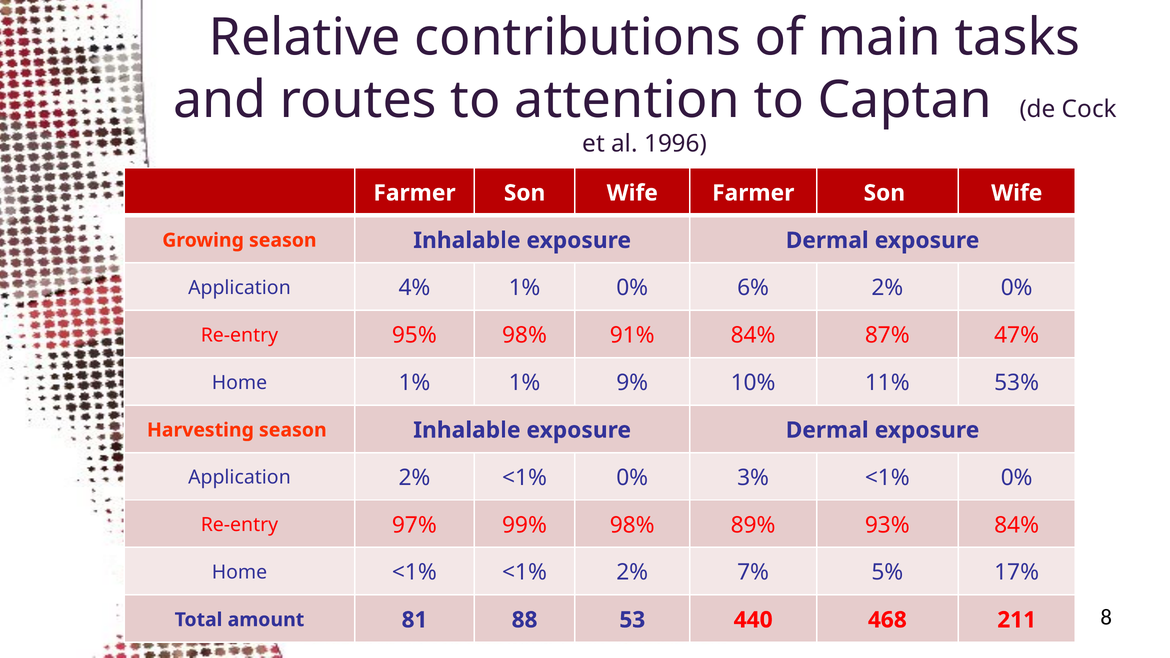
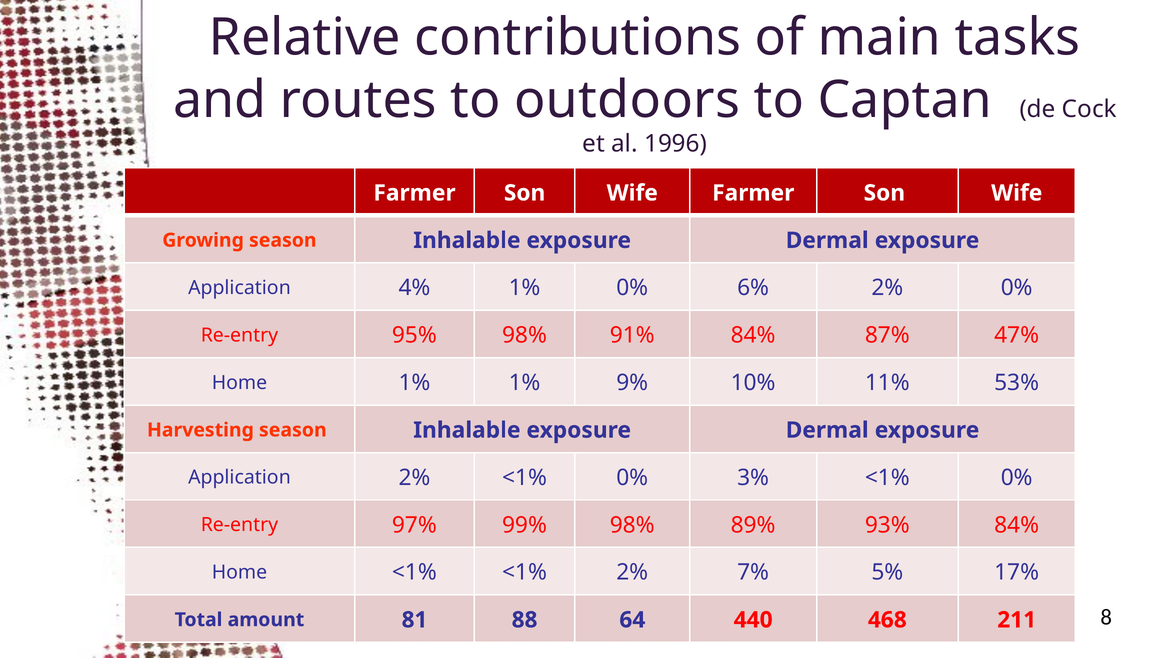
attention: attention -> outdoors
53: 53 -> 64
